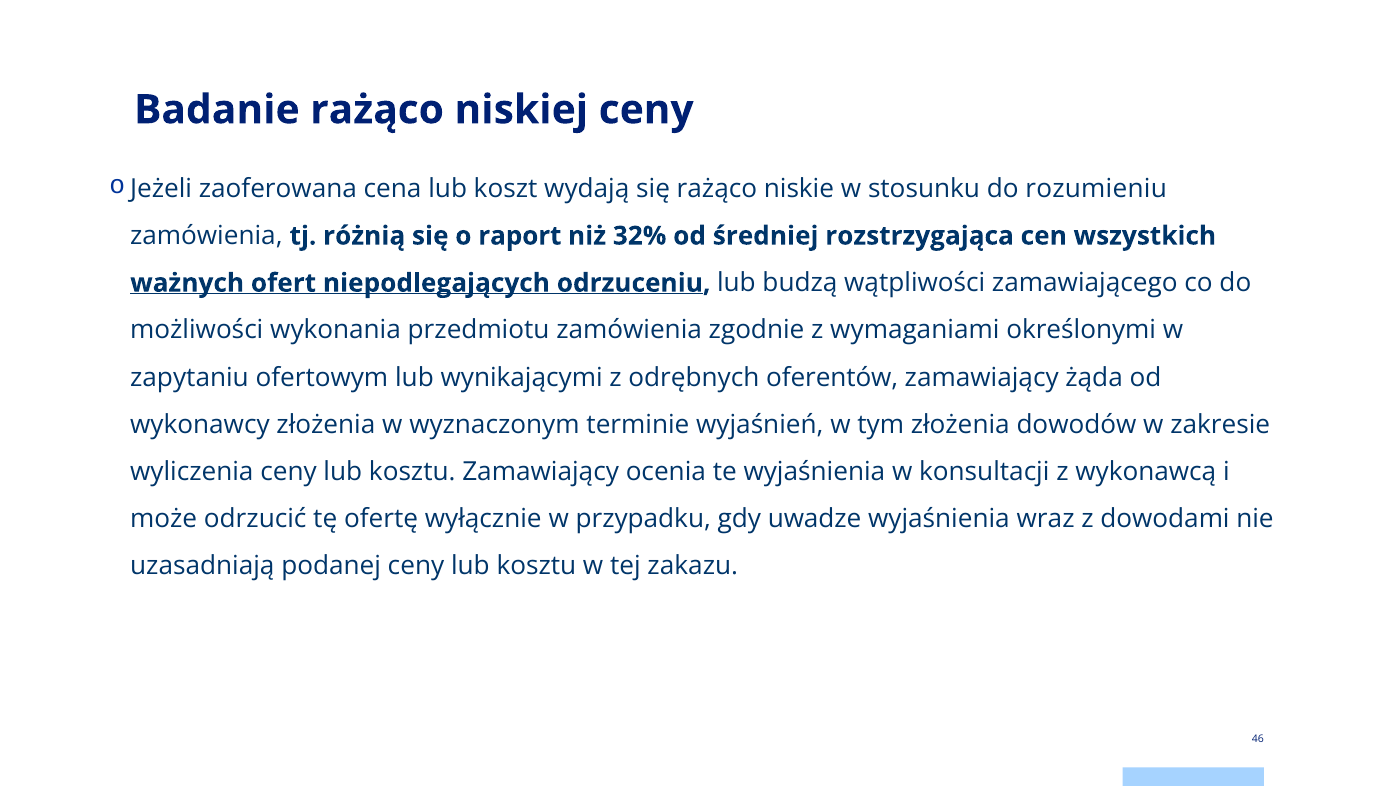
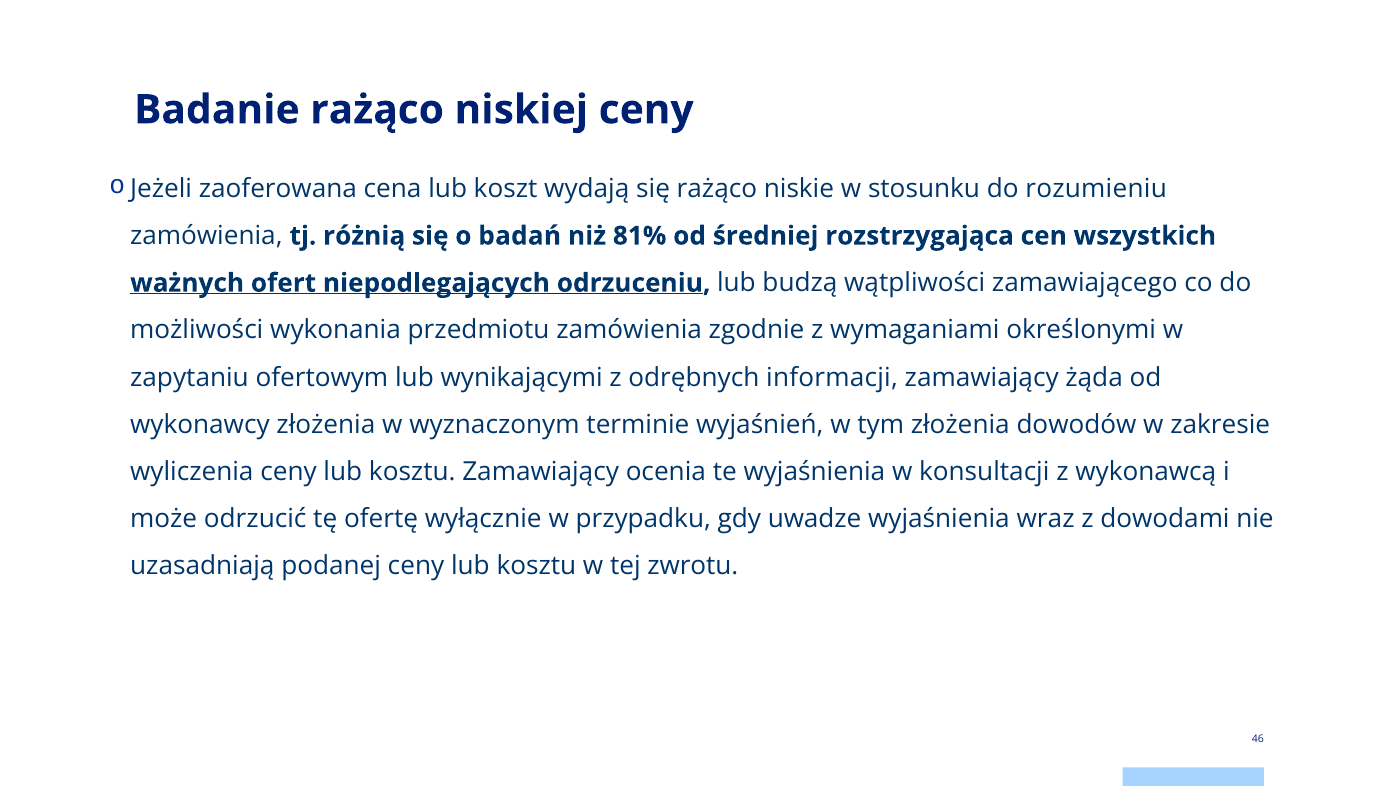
raport: raport -> badań
32%: 32% -> 81%
oferentów: oferentów -> informacji
zakazu: zakazu -> zwrotu
